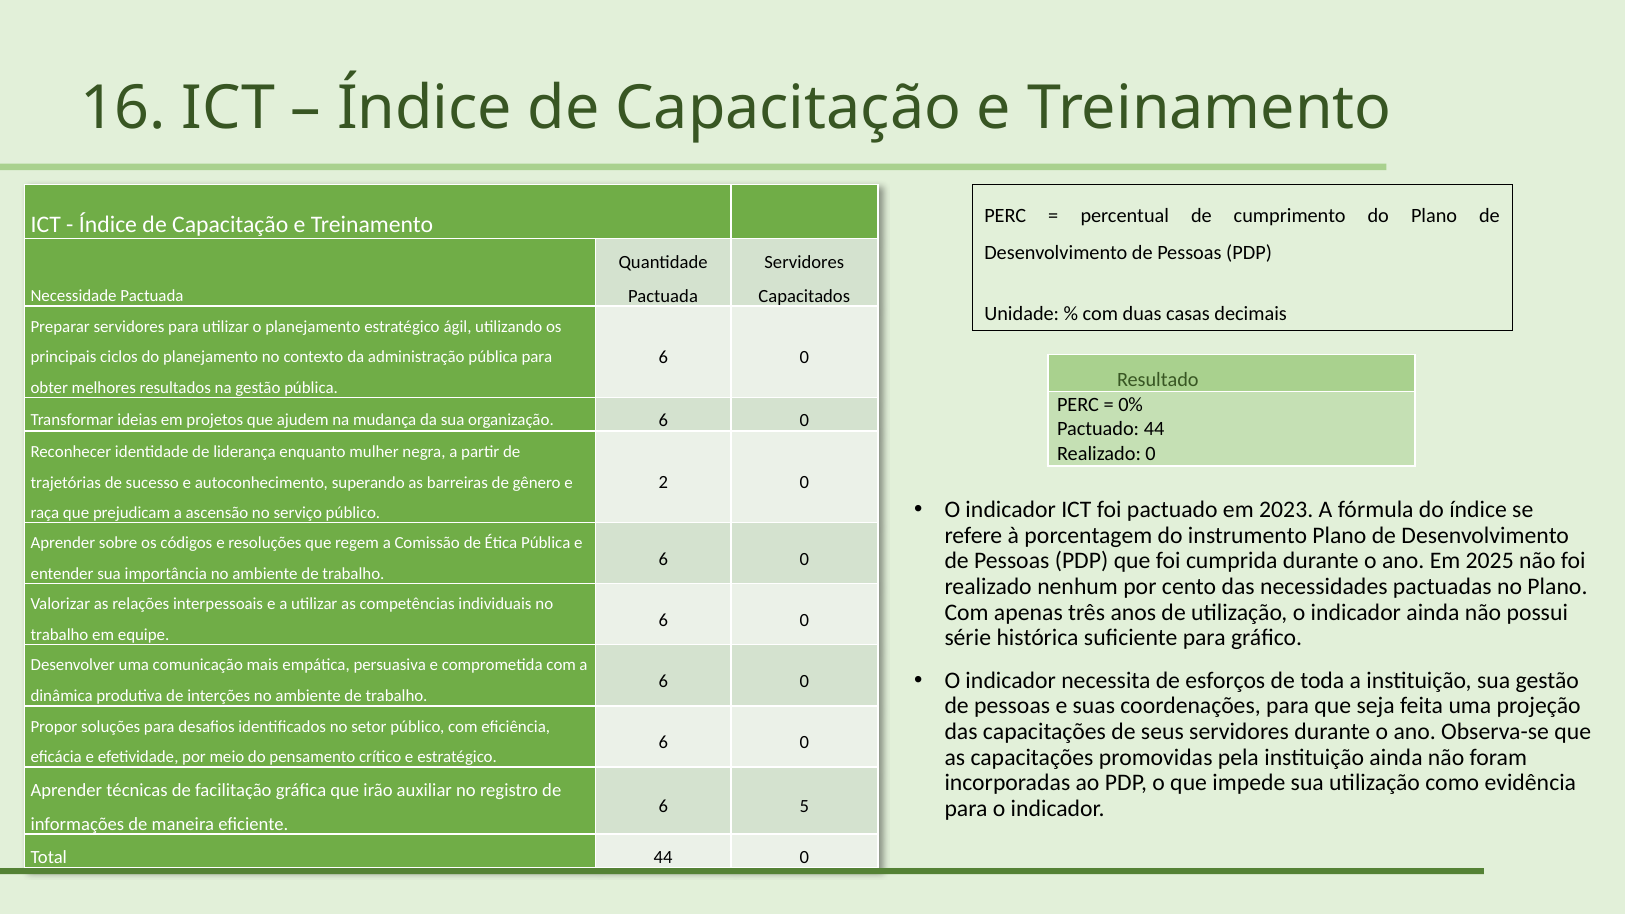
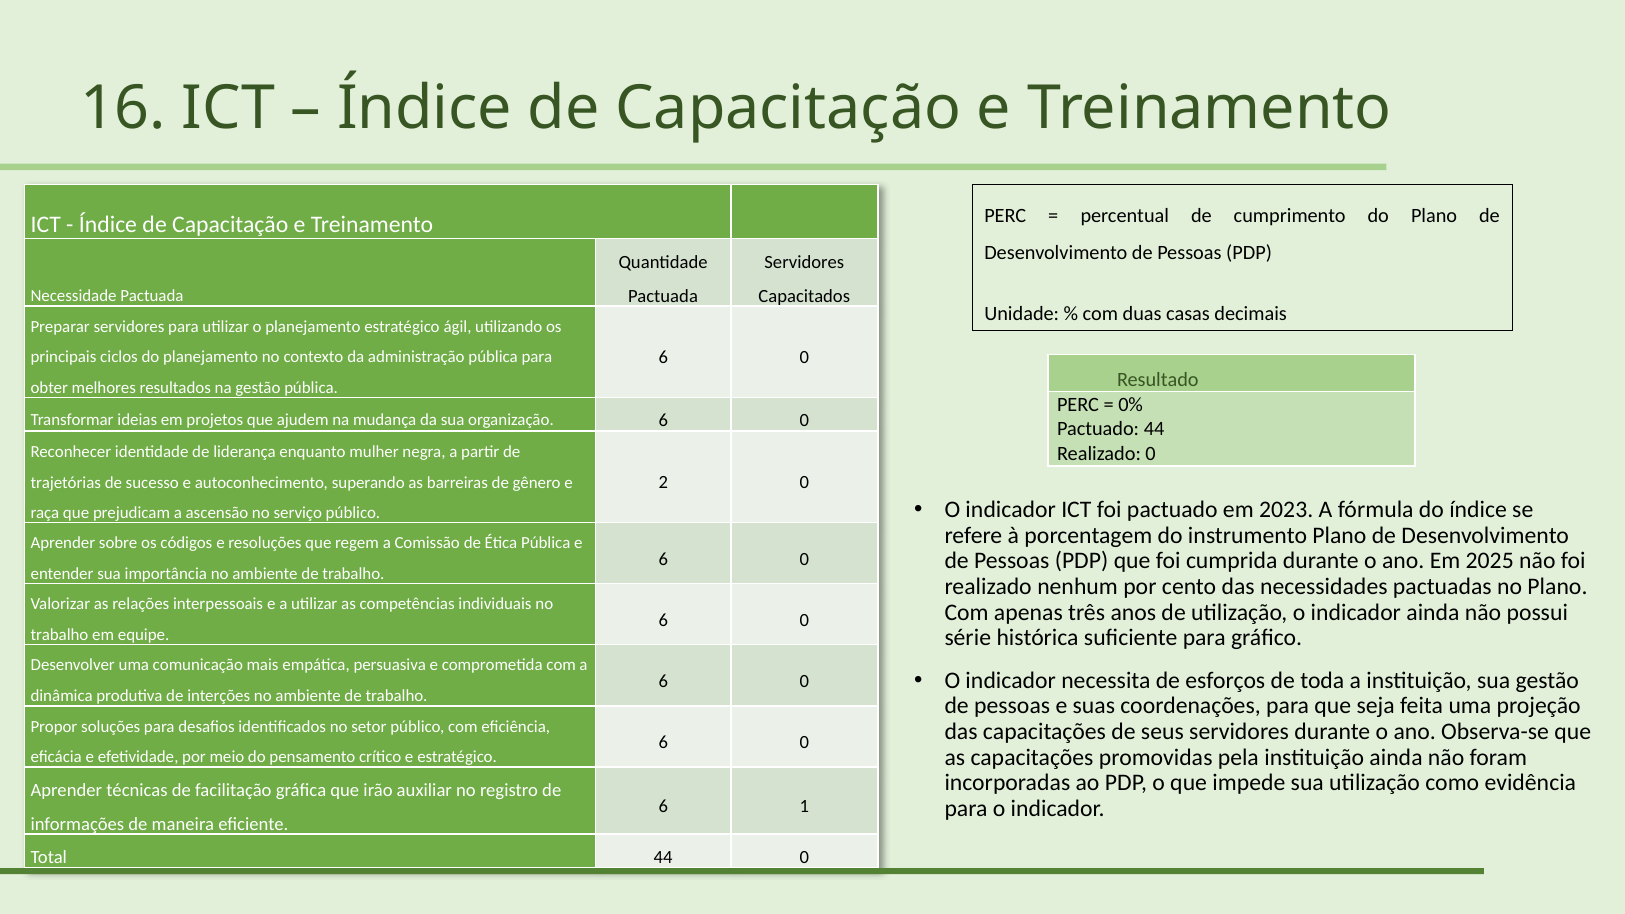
5: 5 -> 1
